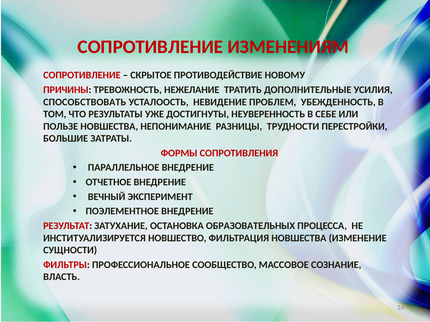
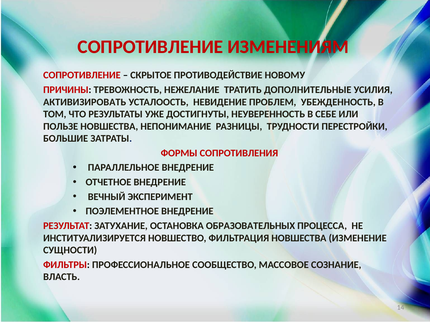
СПОСОБСТВОВАТЬ: СПОСОБСТВОВАТЬ -> АКТИВИЗИРОВАТЬ
